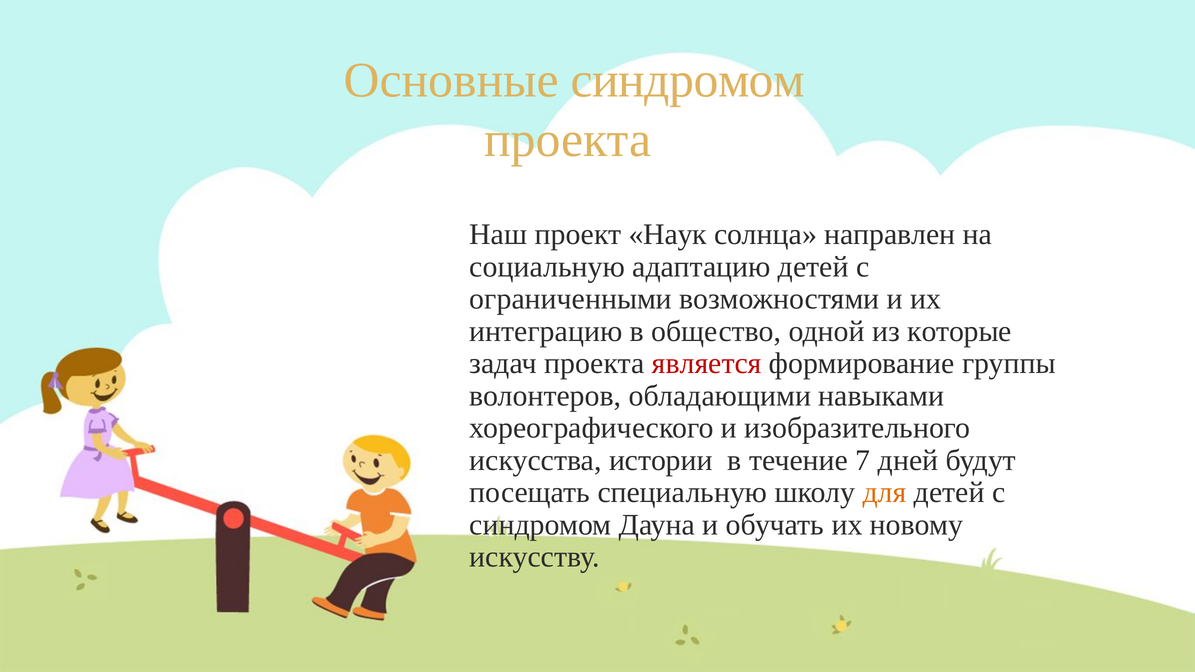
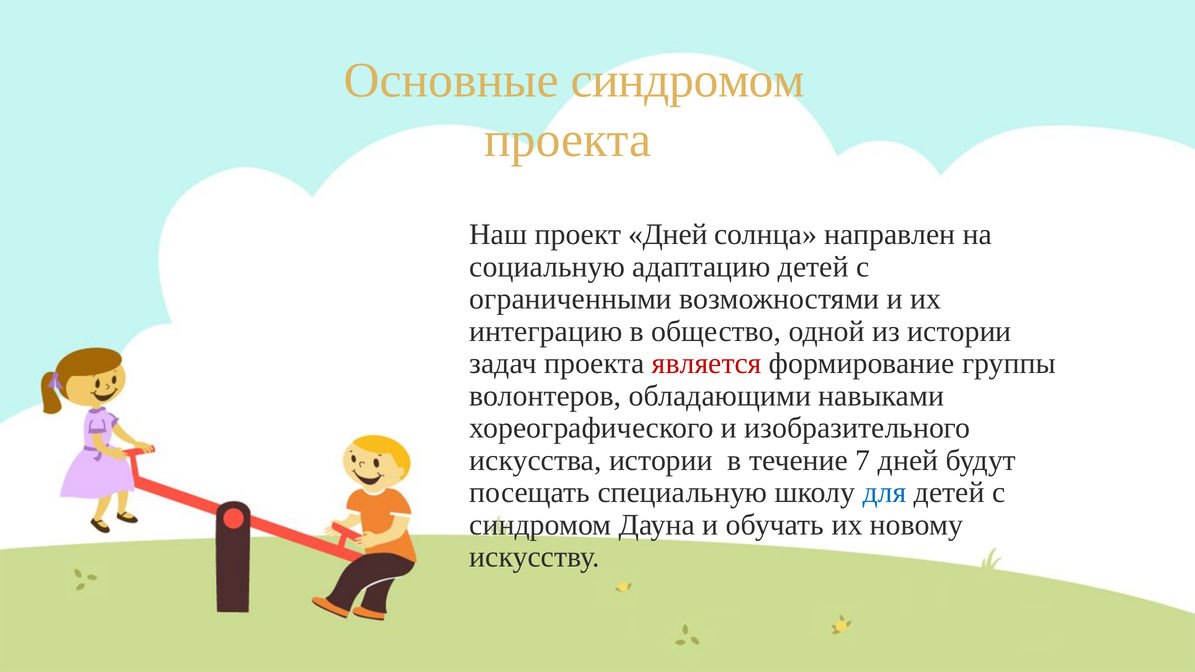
проект Наук: Наук -> Дней
из которые: которые -> истории
для colour: orange -> blue
